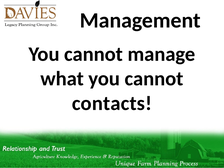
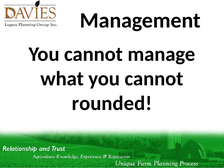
contacts: contacts -> rounded
